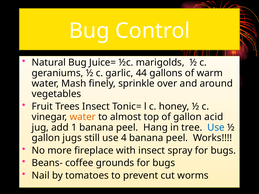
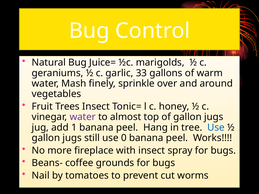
44: 44 -> 33
water at (83, 117) colour: orange -> purple
of gallon acid: acid -> jugs
4: 4 -> 0
